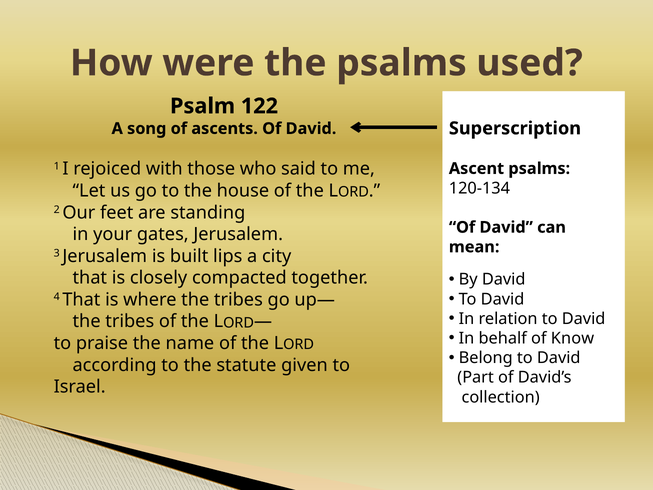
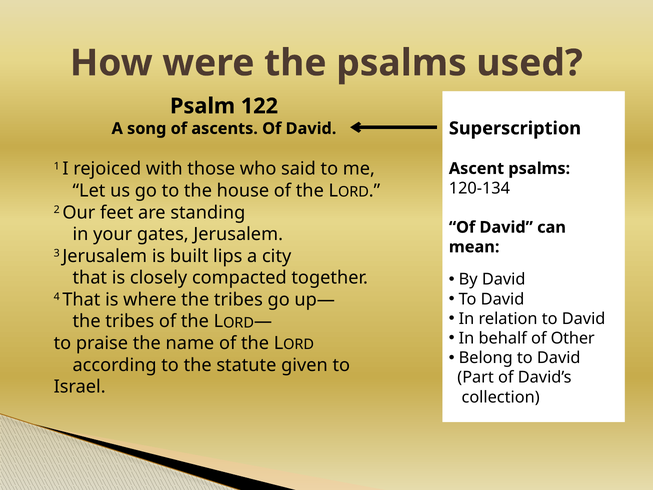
Know: Know -> Other
